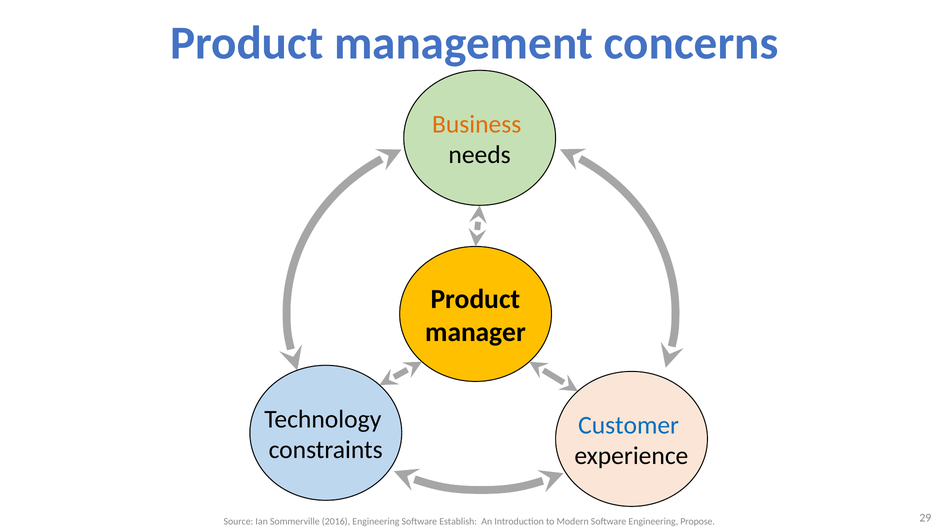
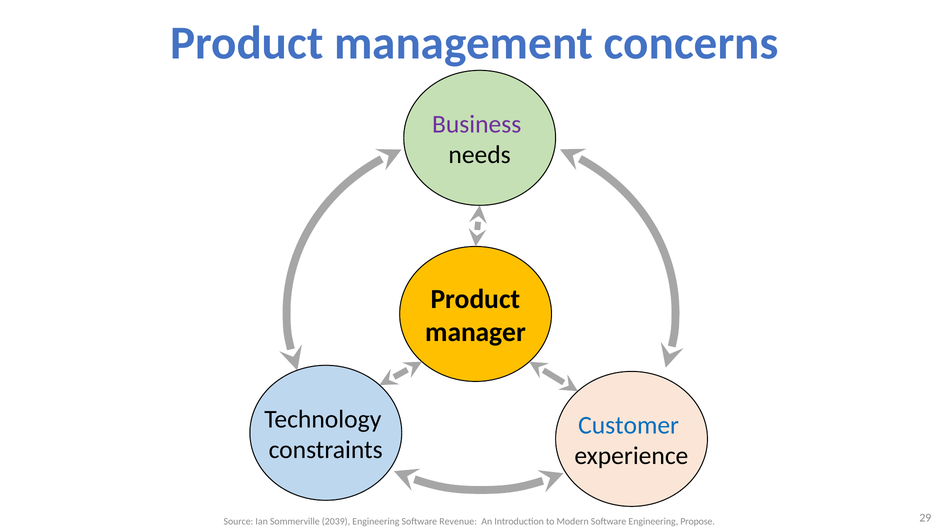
Business colour: orange -> purple
2016: 2016 -> 2039
Establish: Establish -> Revenue
